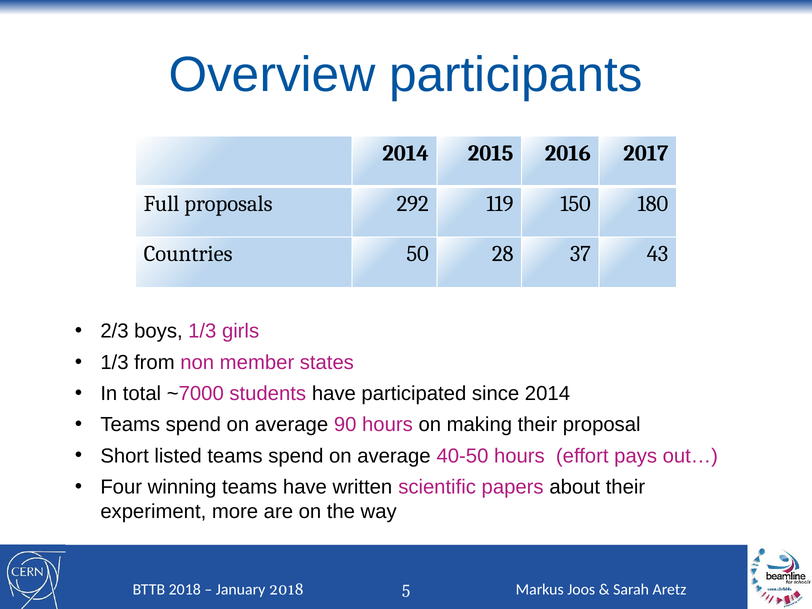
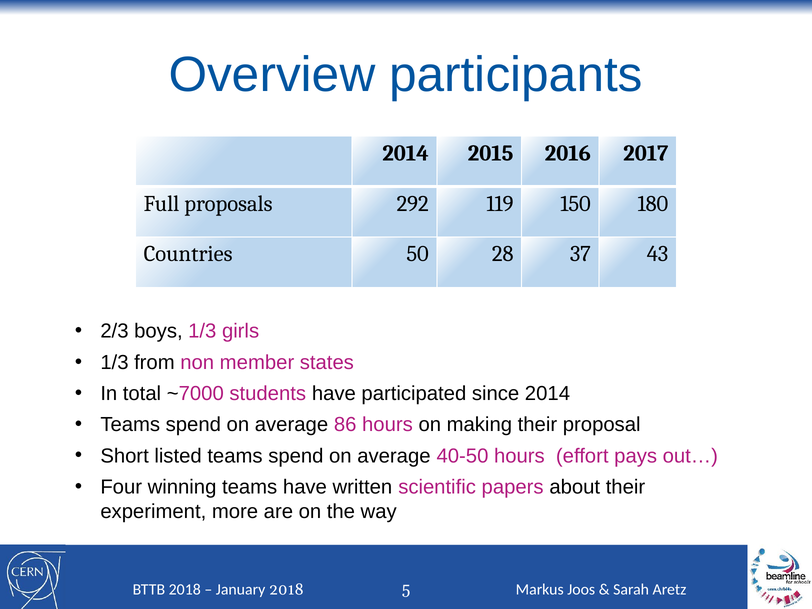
90: 90 -> 86
